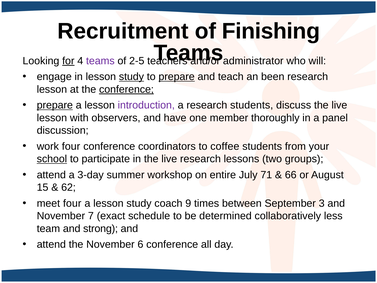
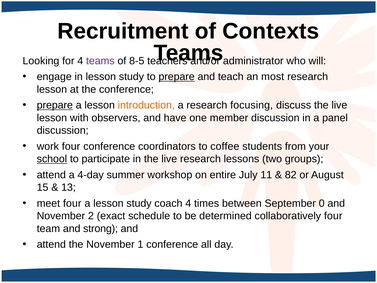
Finishing: Finishing -> Contexts
for underline: present -> none
2-5: 2-5 -> 8-5
study at (131, 77) underline: present -> none
been: been -> most
conference at (126, 89) underline: present -> none
introduction colour: purple -> orange
research students: students -> focusing
member thoroughly: thoroughly -> discussion
3-day: 3-day -> 4-day
71: 71 -> 11
66: 66 -> 82
62: 62 -> 13
coach 9: 9 -> 4
3: 3 -> 0
7: 7 -> 2
collaboratively less: less -> four
6: 6 -> 1
